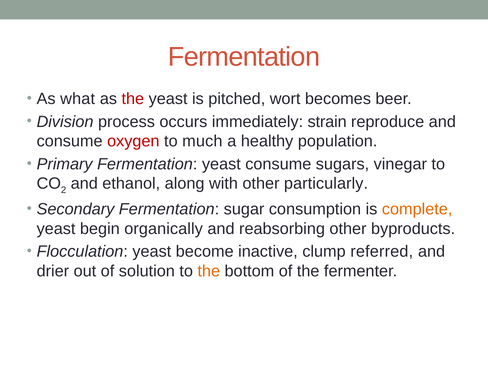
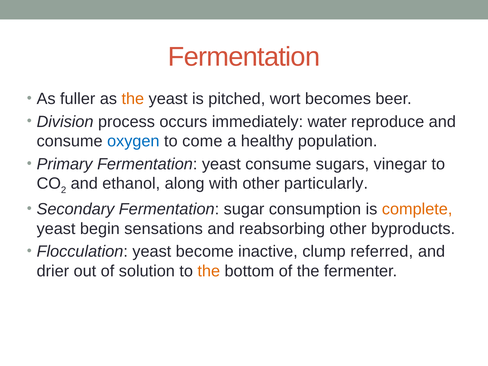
what: what -> fuller
the at (133, 99) colour: red -> orange
strain: strain -> water
oxygen colour: red -> blue
much: much -> come
organically: organically -> sensations
